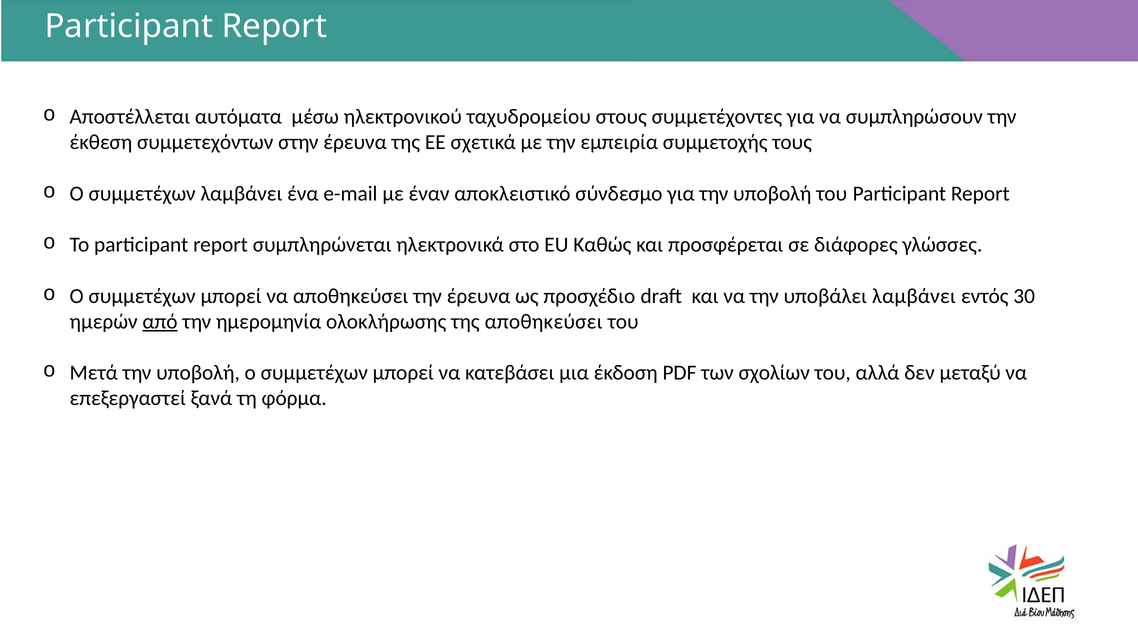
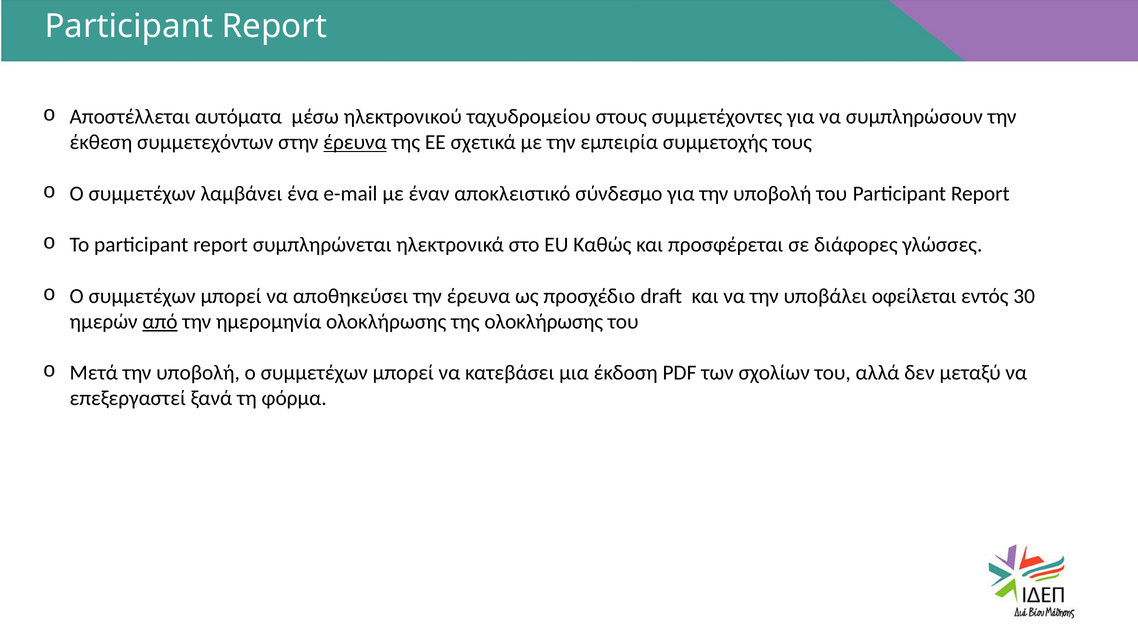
έρευνα at (355, 142) underline: none -> present
υποβάλει λαμβάνει: λαμβάνει -> οφείλεται
της αποθηκεύσει: αποθηκεύσει -> ολοκλήρωσης
